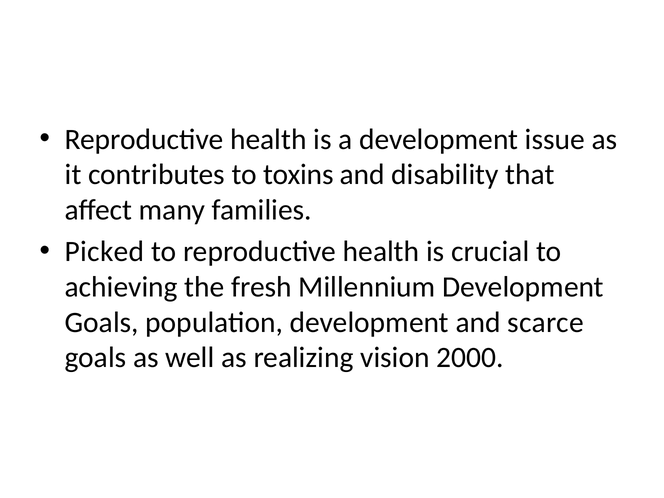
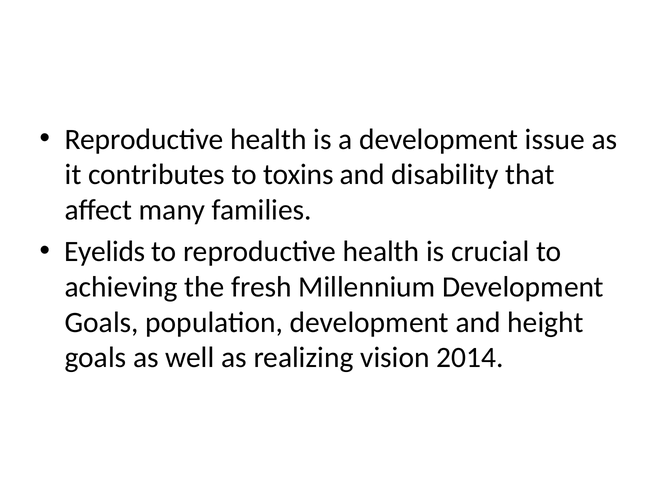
Picked: Picked -> Eyelids
scarce: scarce -> height
2000: 2000 -> 2014
